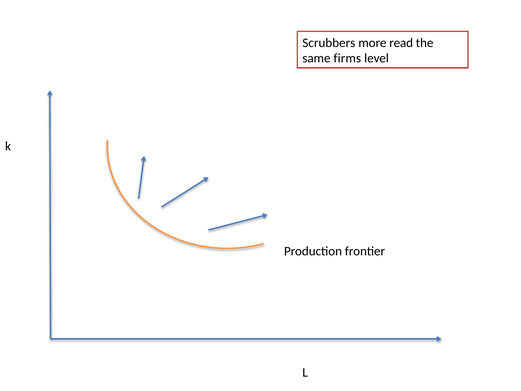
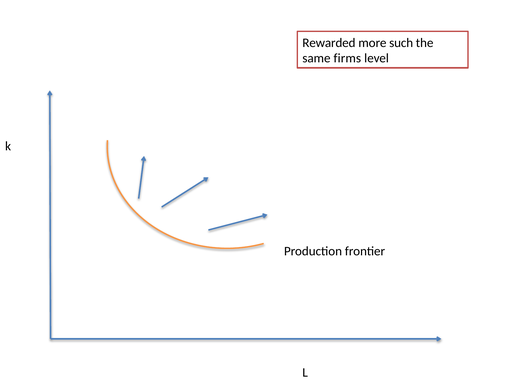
Scrubbers: Scrubbers -> Rewarded
read: read -> such
